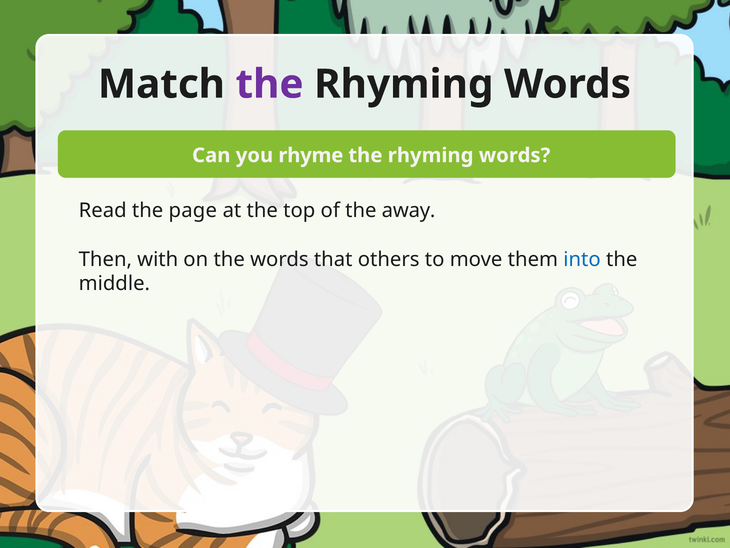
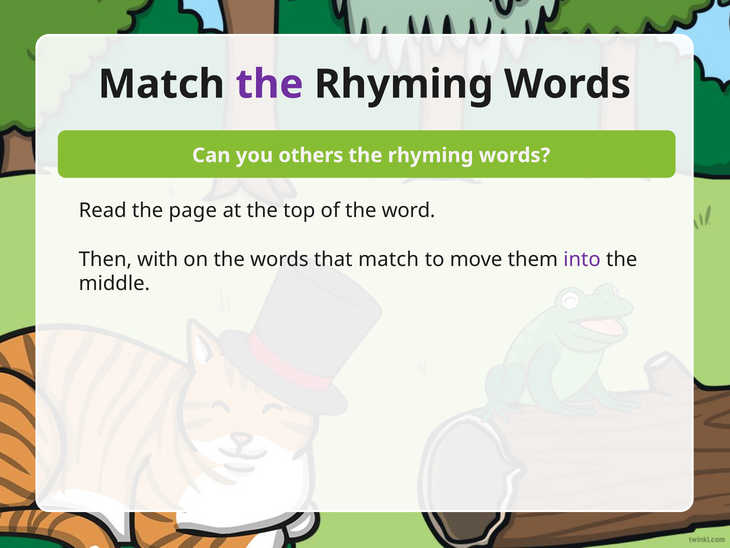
rhyme: rhyme -> others
away: away -> word
that others: others -> match
into colour: blue -> purple
